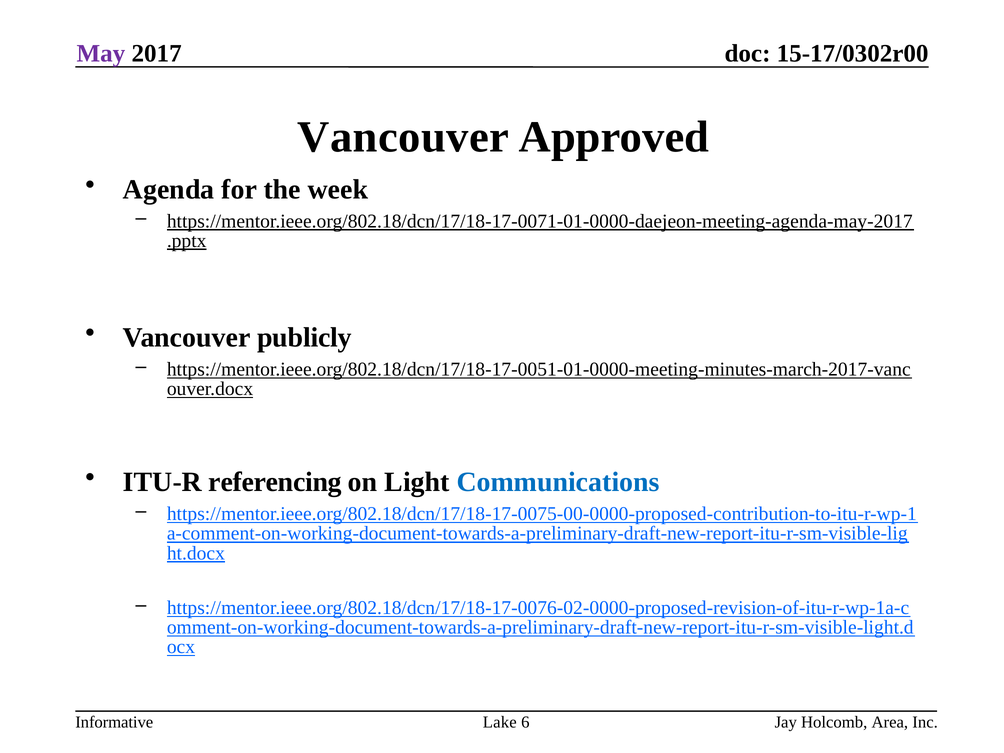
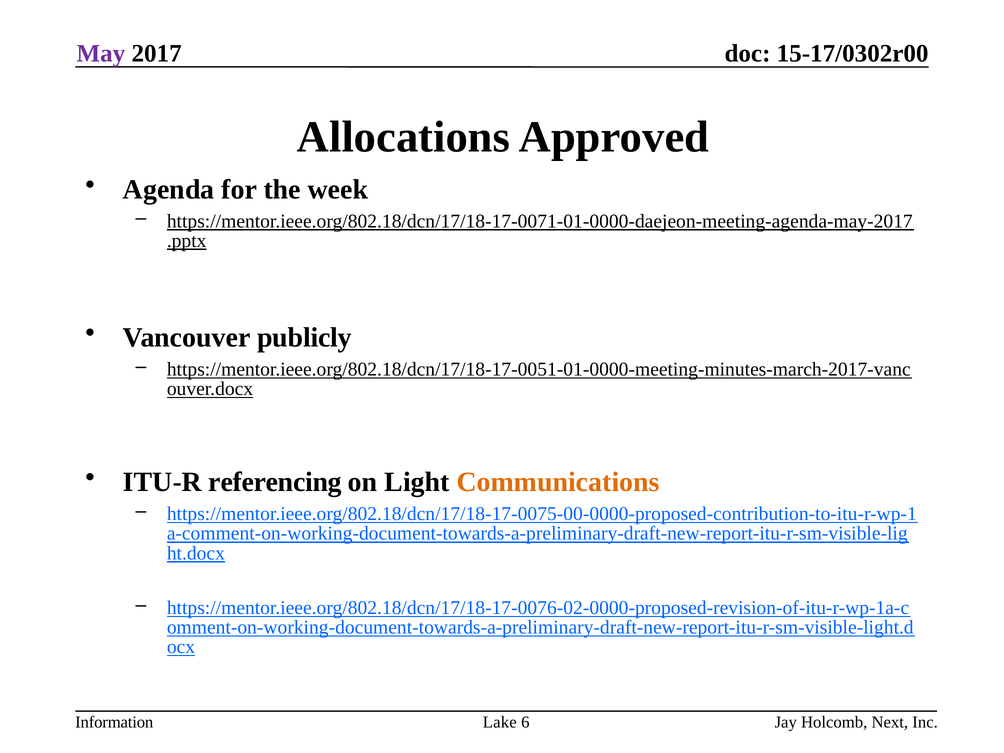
Vancouver at (403, 137): Vancouver -> Allocations
Communications colour: blue -> orange
Informative: Informative -> Information
Area: Area -> Next
